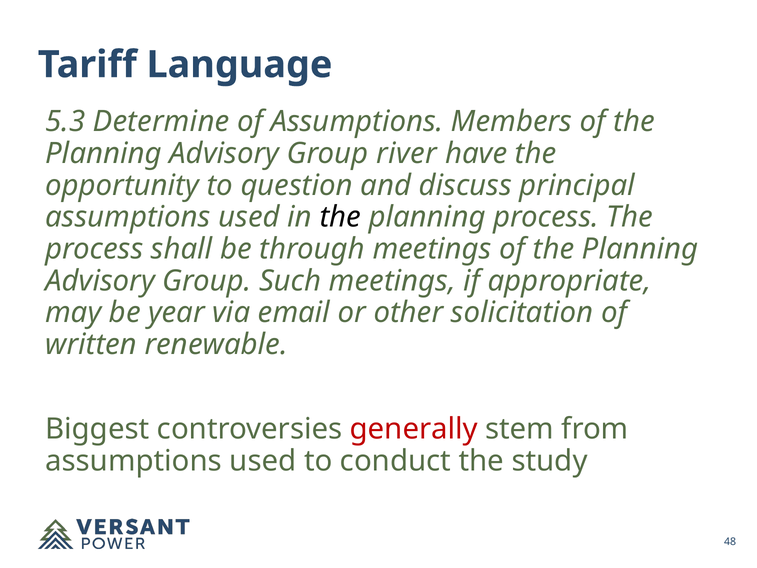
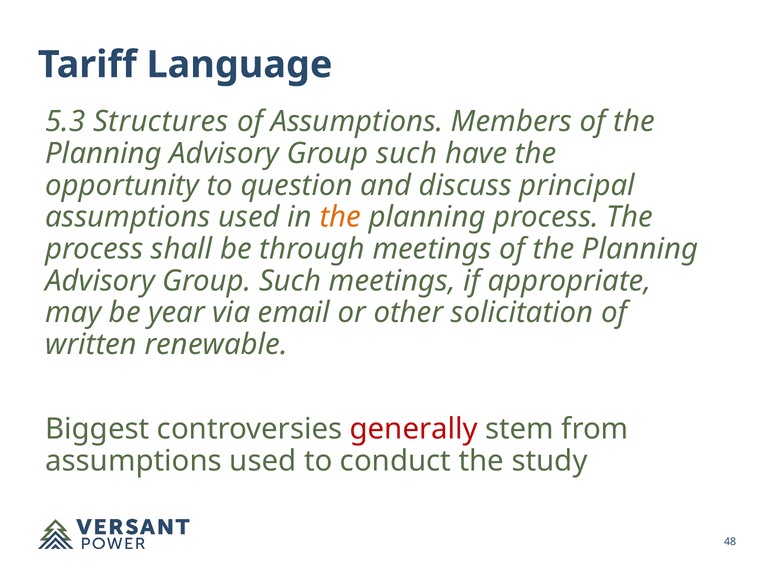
Determine: Determine -> Structures
river at (407, 153): river -> such
the at (340, 217) colour: black -> orange
